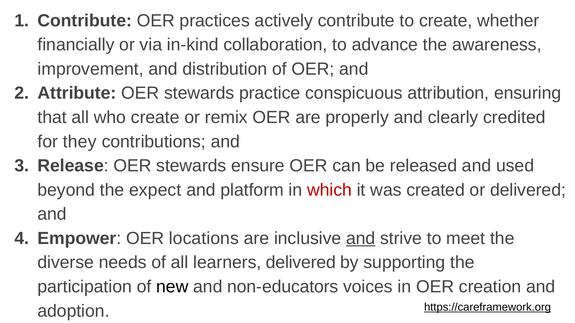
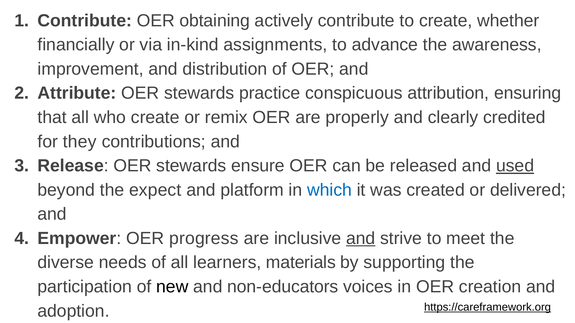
practices: practices -> obtaining
collaboration: collaboration -> assignments
used underline: none -> present
which colour: red -> blue
locations: locations -> progress
learners delivered: delivered -> materials
